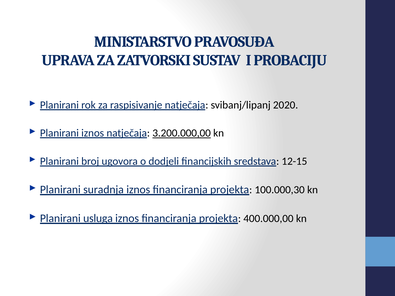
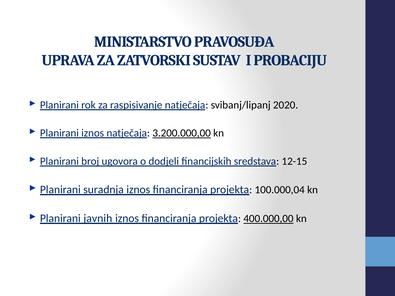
100.000,30: 100.000,30 -> 100.000,04
usluga: usluga -> javnih
400.000,00 underline: none -> present
